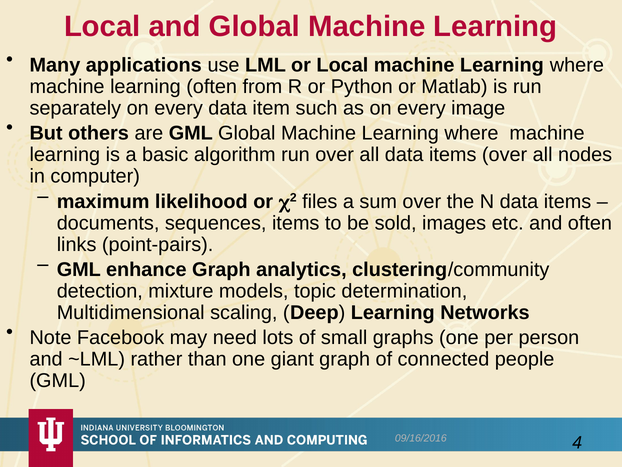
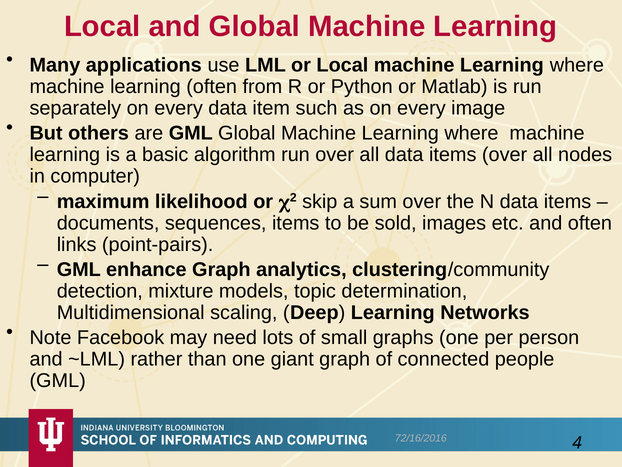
files: files -> skip
09/16/2016: 09/16/2016 -> 72/16/2016
